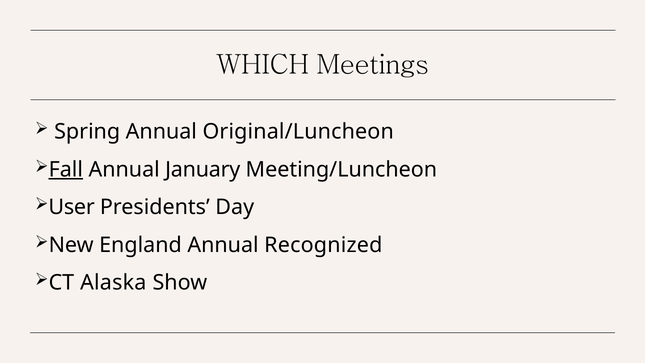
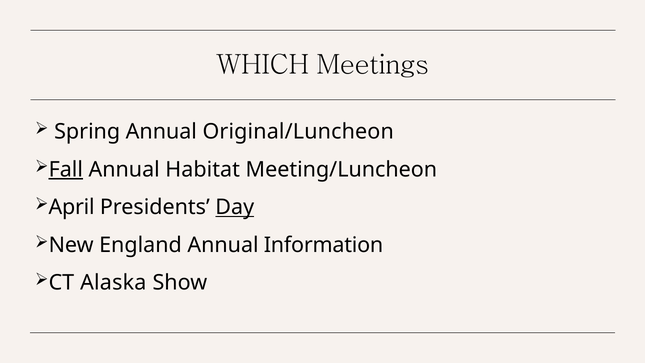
January: January -> Habitat
User: User -> April
Day underline: none -> present
Recognized: Recognized -> Information
